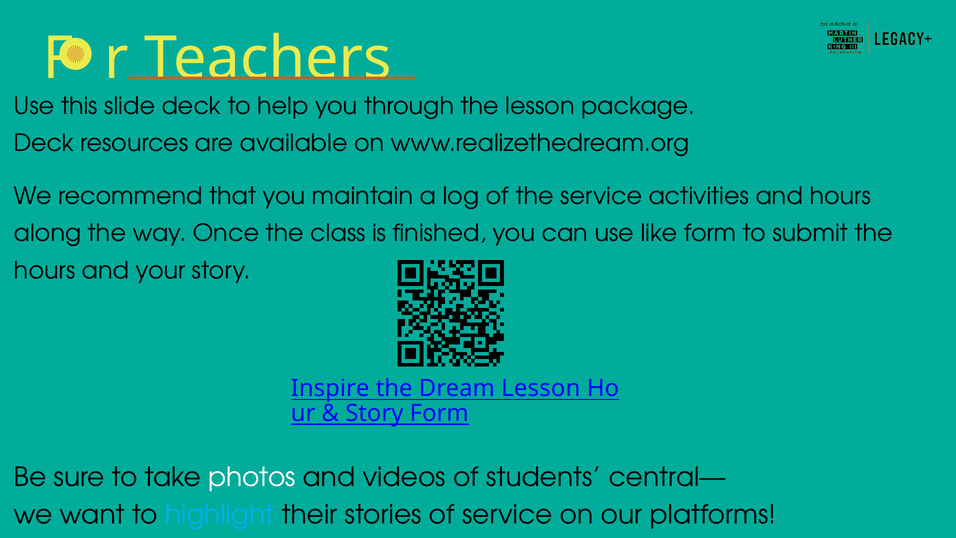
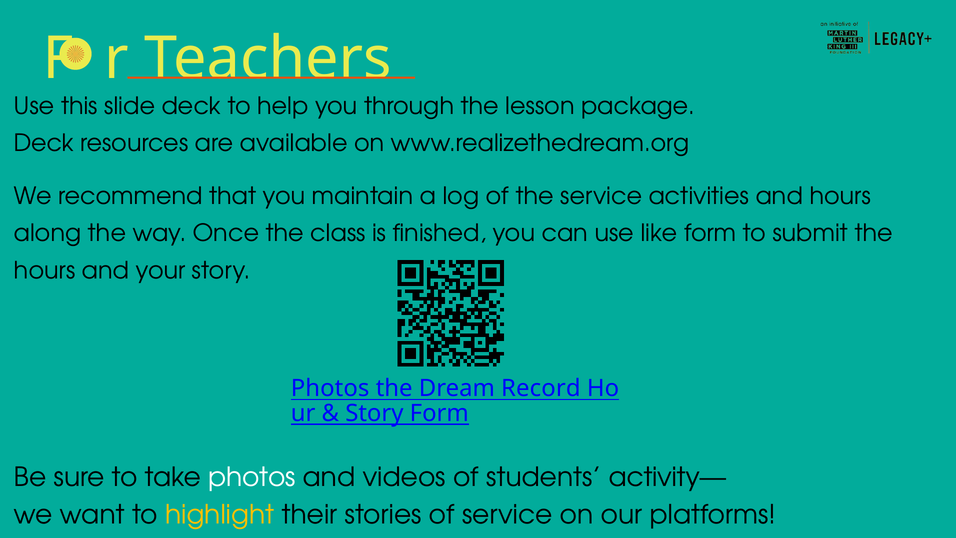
Inspire at (330, 388): Inspire -> Photos
Dream Lesson: Lesson -> Record
central—: central— -> activity—
highlight colour: light blue -> yellow
